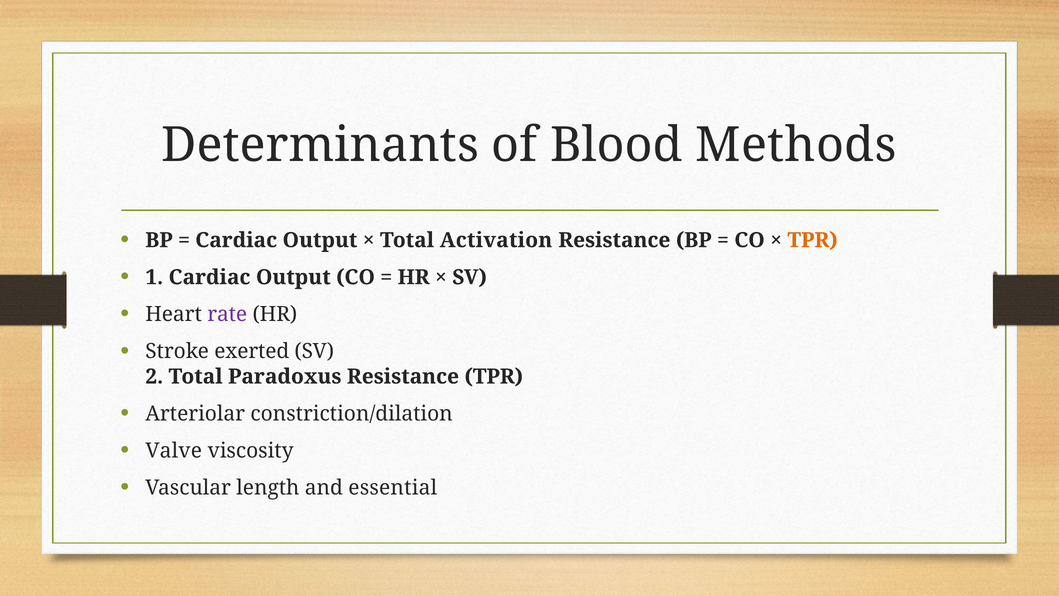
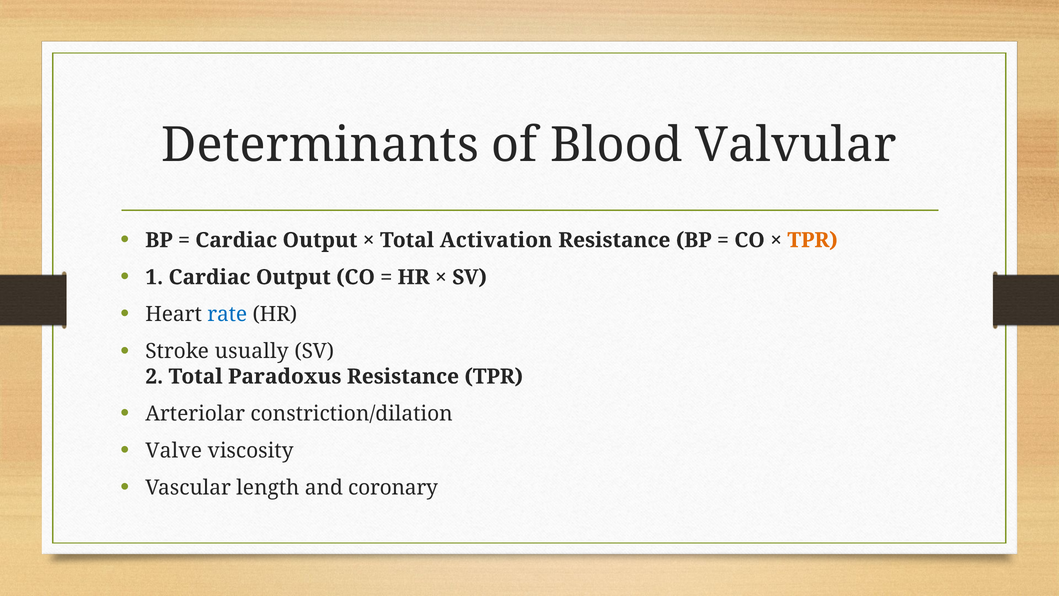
Methods: Methods -> Valvular
rate colour: purple -> blue
exerted: exerted -> usually
essential: essential -> coronary
